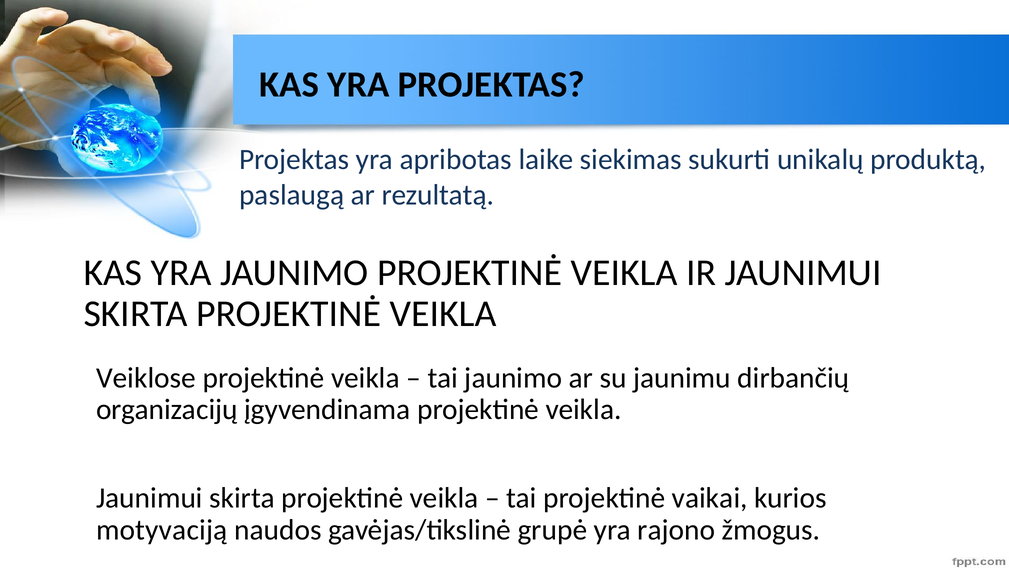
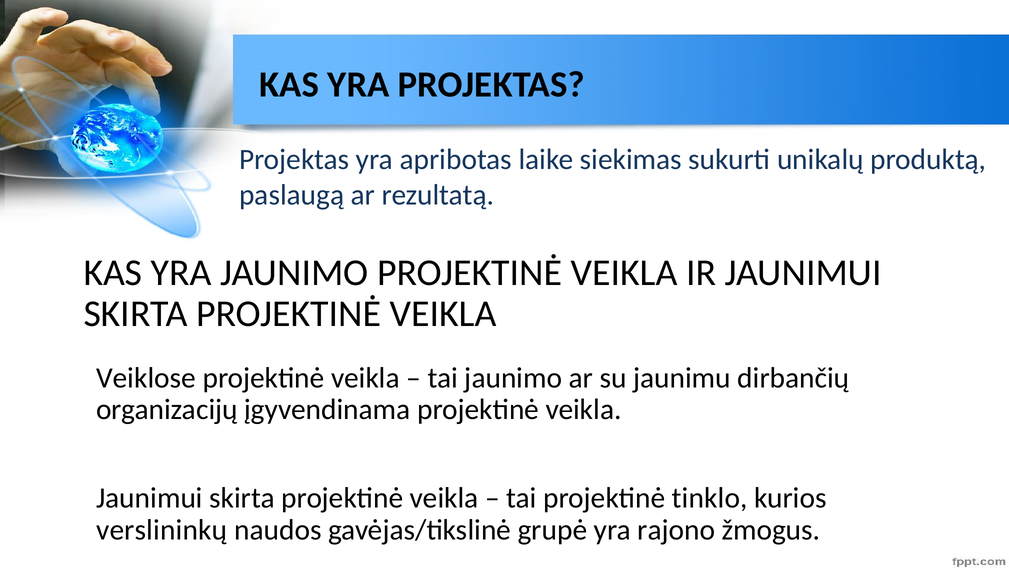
vaikai: vaikai -> tinklo
motyvaciją: motyvaciją -> verslininkų
